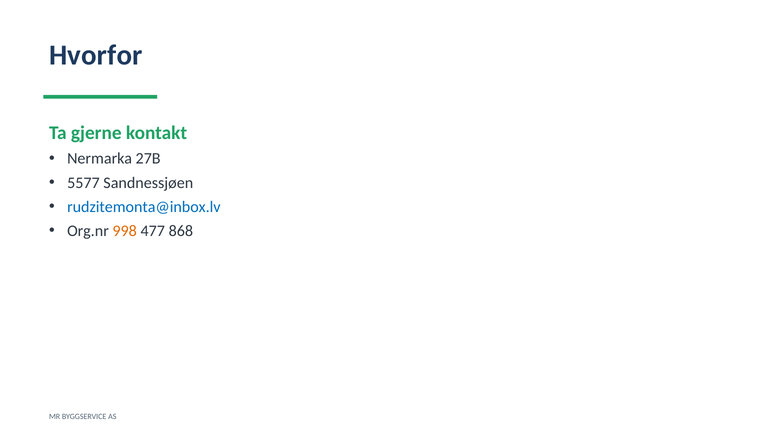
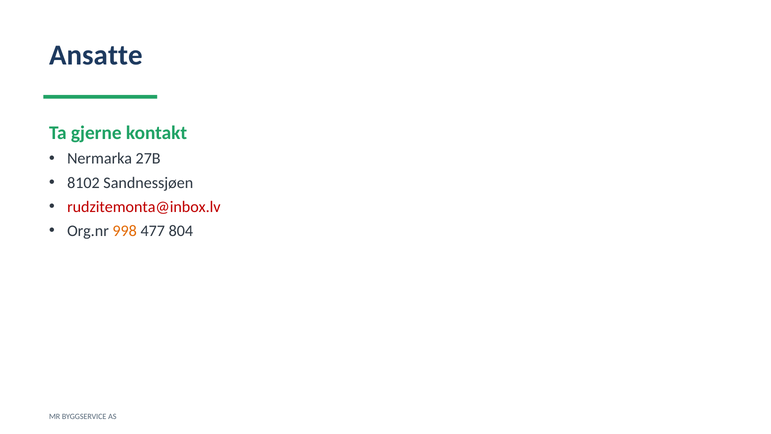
Hvorfor: Hvorfor -> Ansatte
5577: 5577 -> 8102
rudzitemonta@inbox.lv colour: blue -> red
868: 868 -> 804
